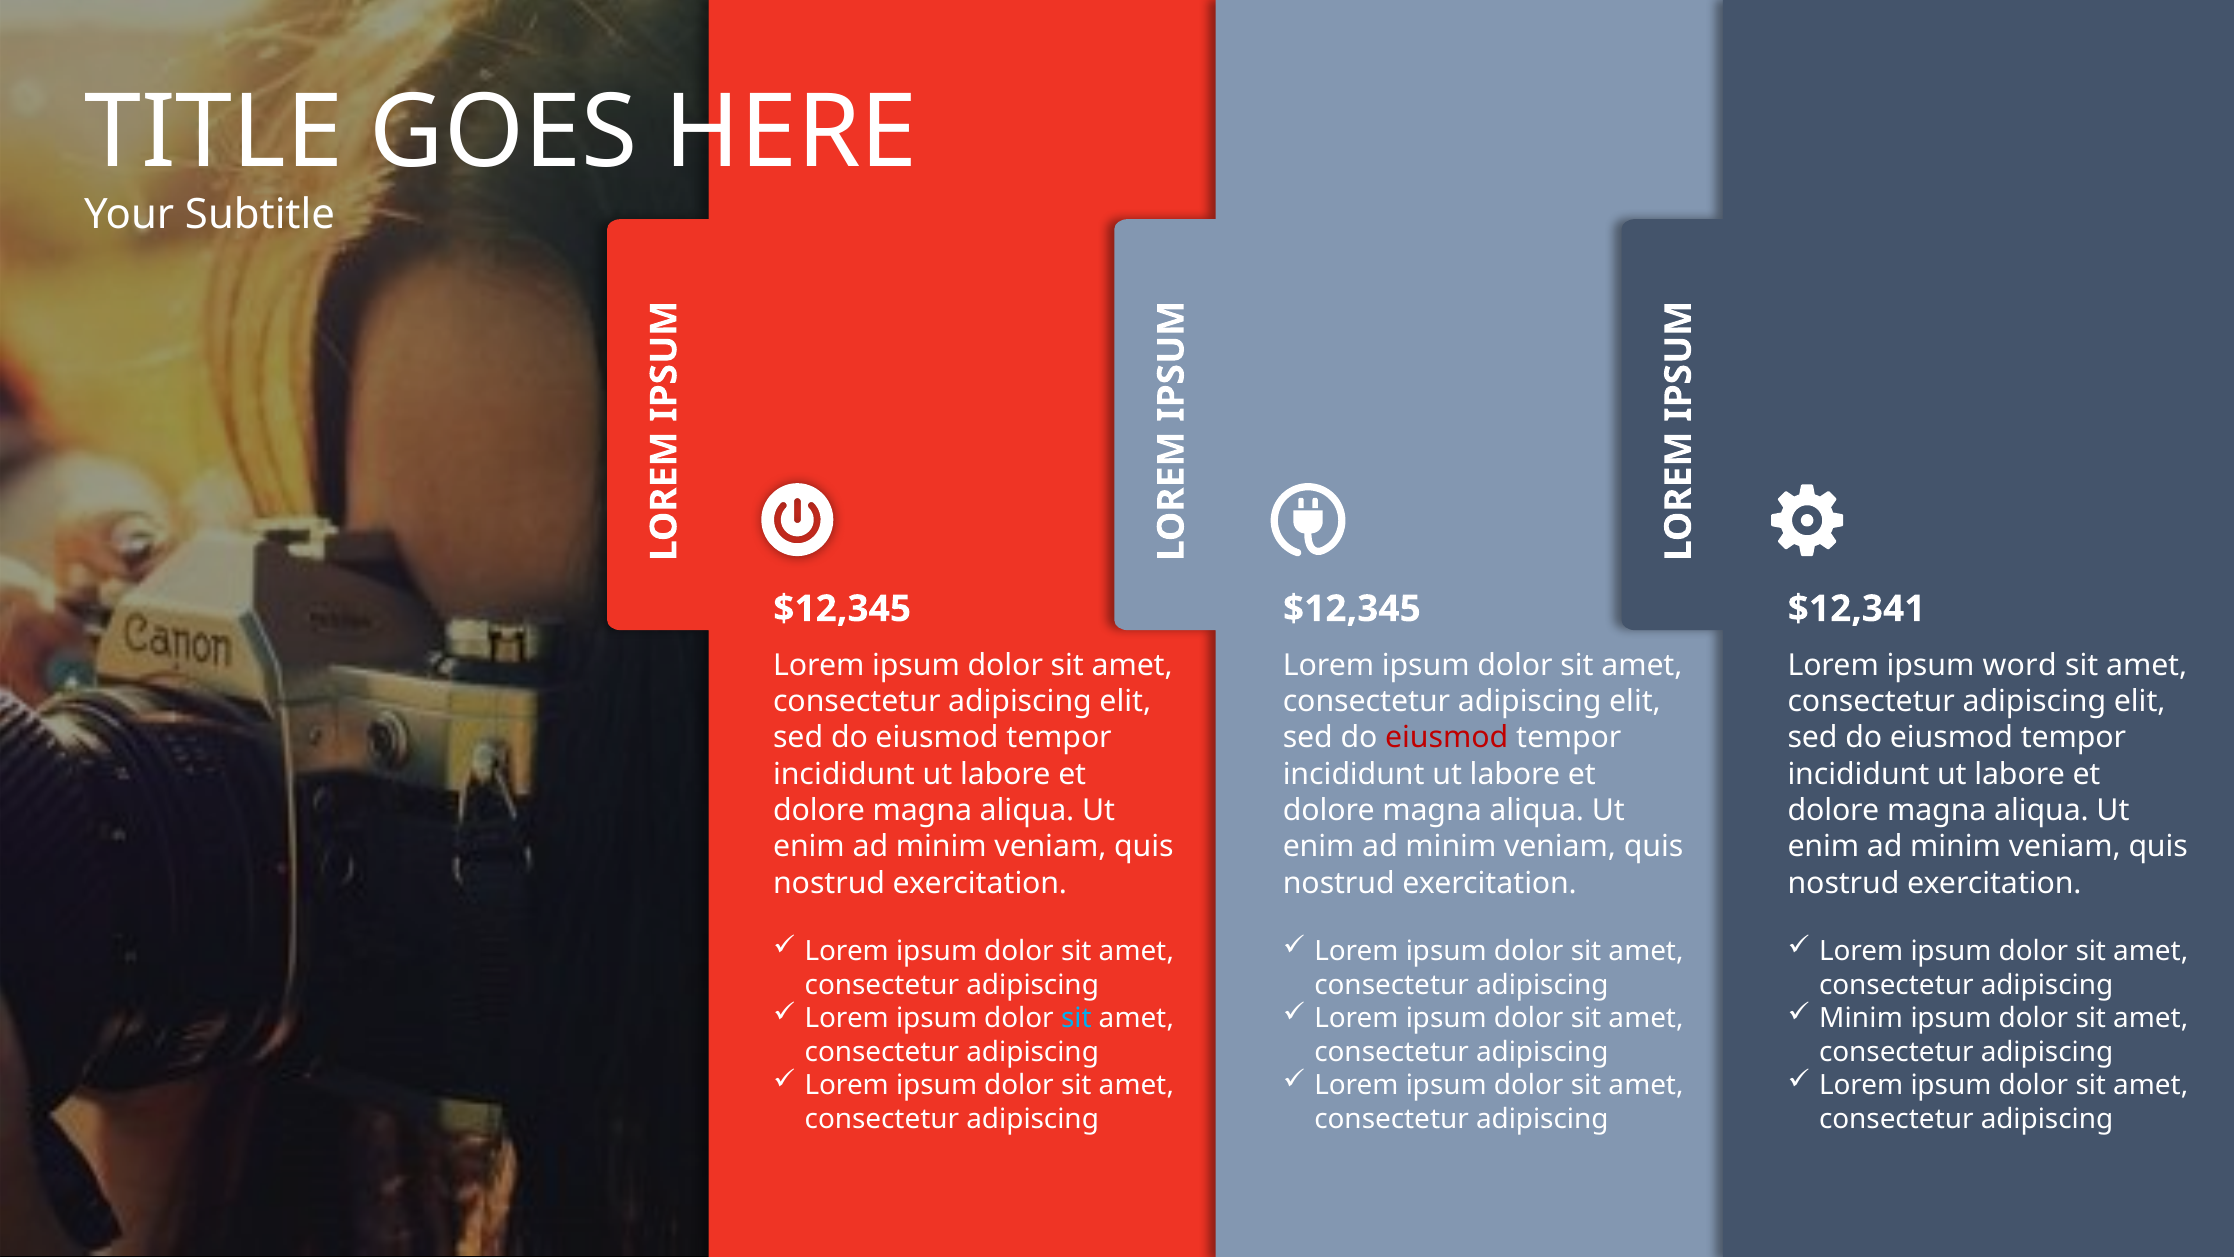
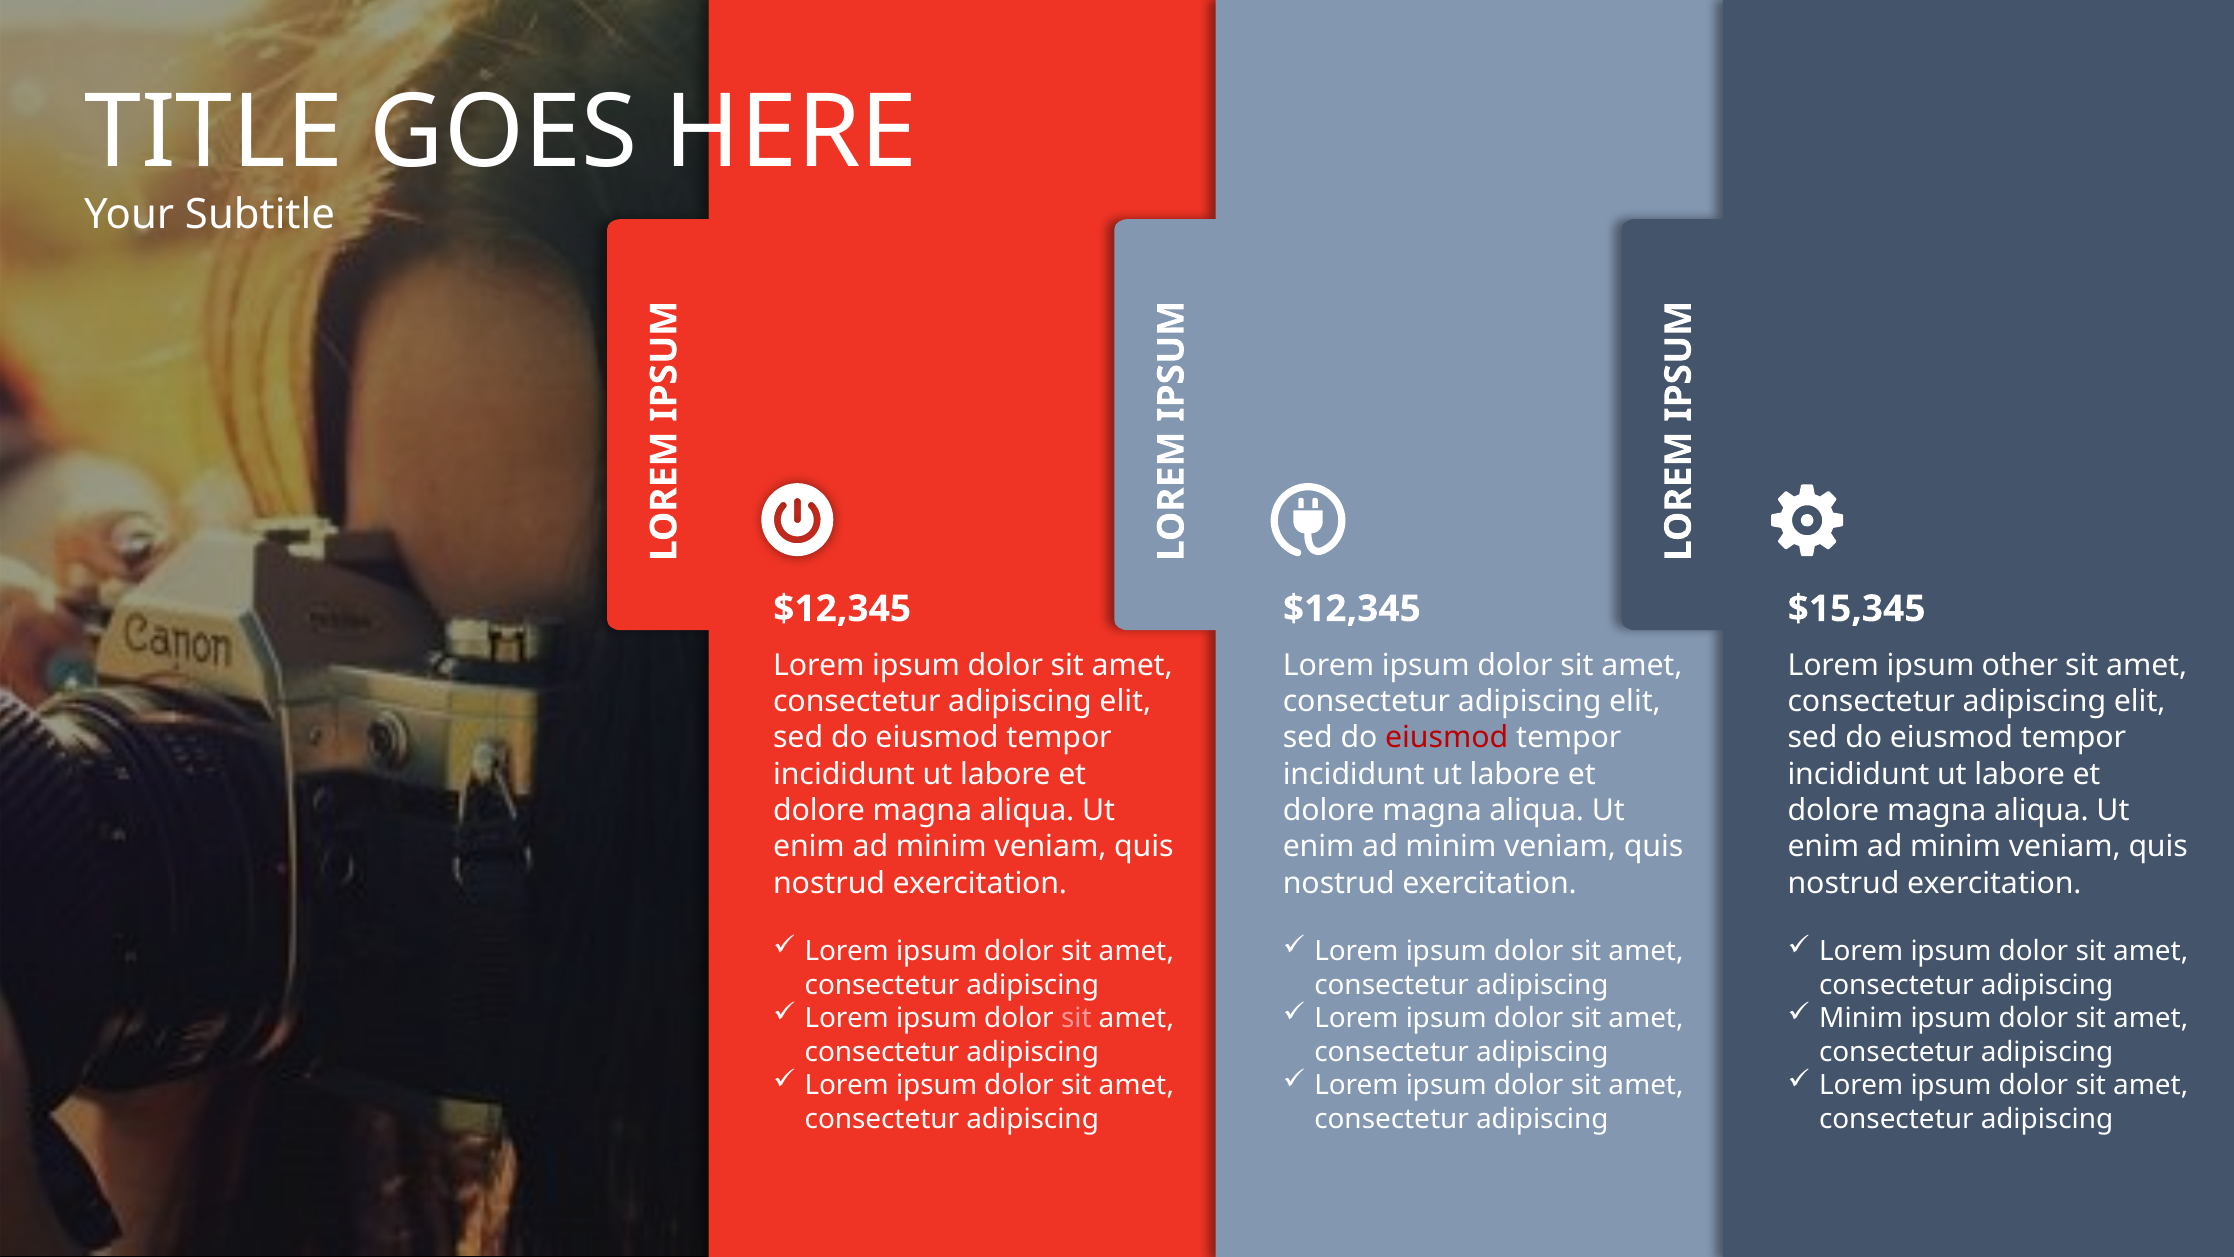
$12,341: $12,341 -> $15,345
word: word -> other
sit at (1076, 1018) colour: light blue -> pink
